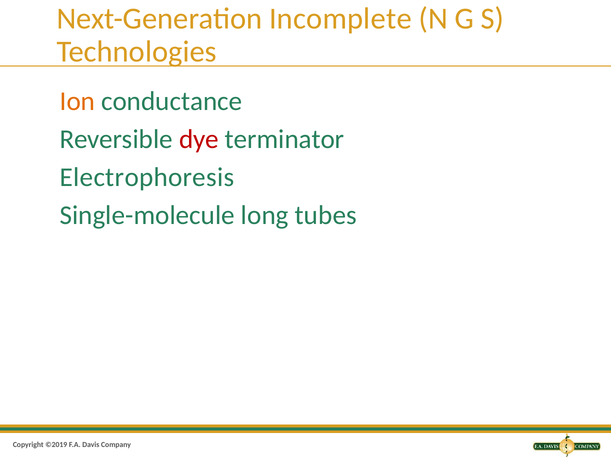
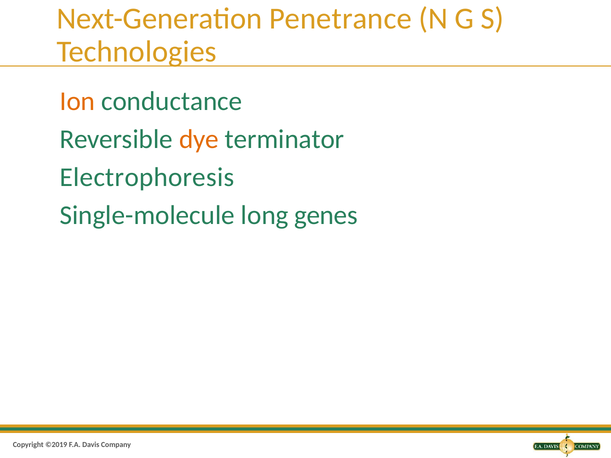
Incomplete: Incomplete -> Penetrance
dye colour: red -> orange
tubes: tubes -> genes
